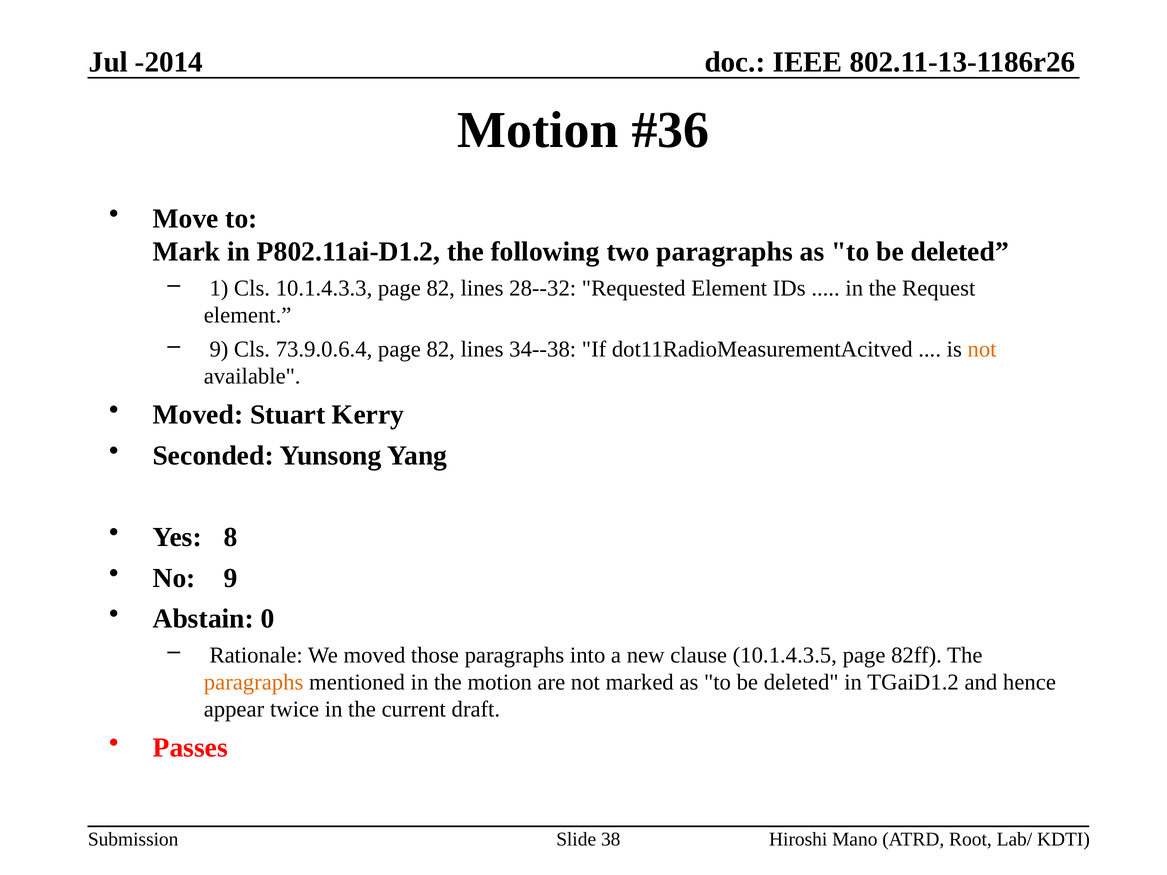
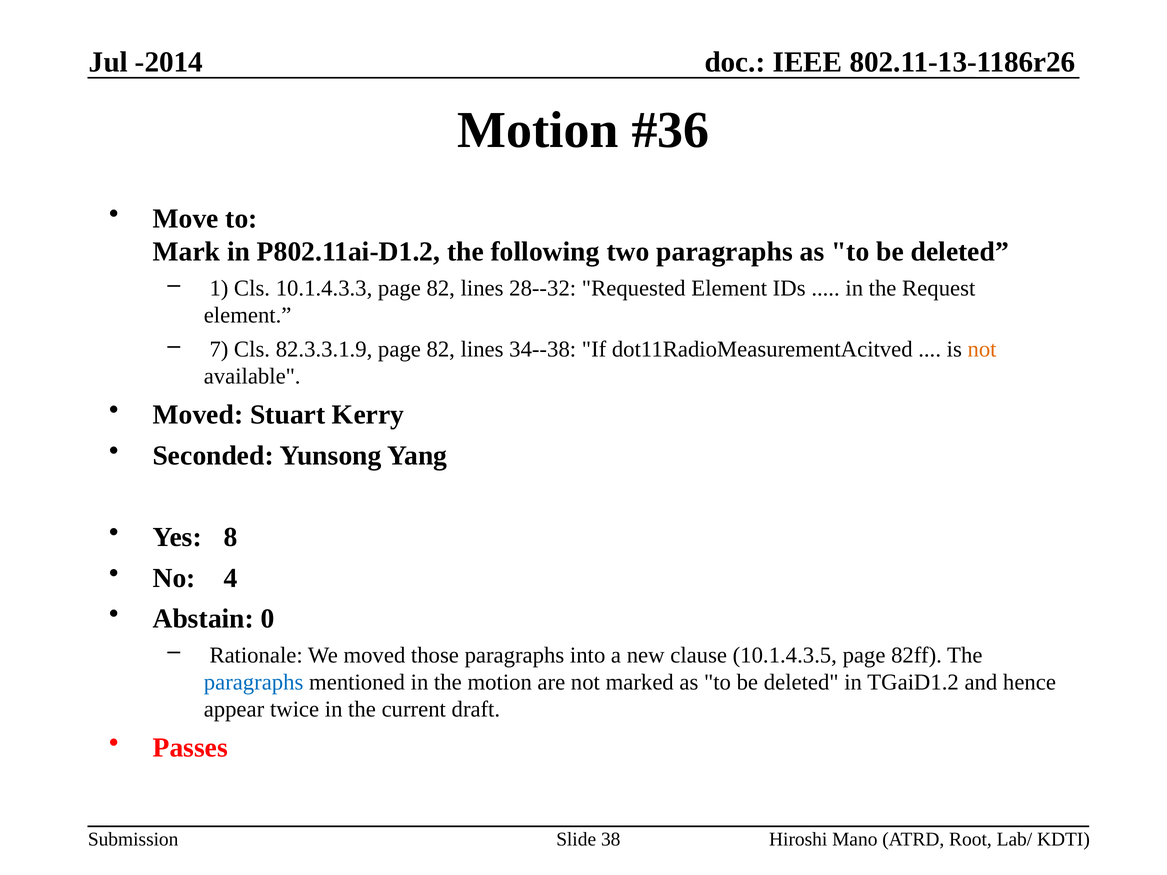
9 at (219, 349): 9 -> 7
73.9.0.6.4: 73.9.0.6.4 -> 82.3.3.1.9
No 9: 9 -> 4
paragraphs at (254, 682) colour: orange -> blue
